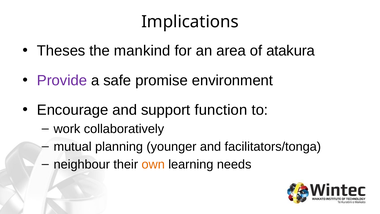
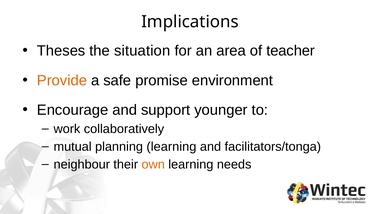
mankind: mankind -> situation
atakura: atakura -> teacher
Provide colour: purple -> orange
function: function -> younger
planning younger: younger -> learning
